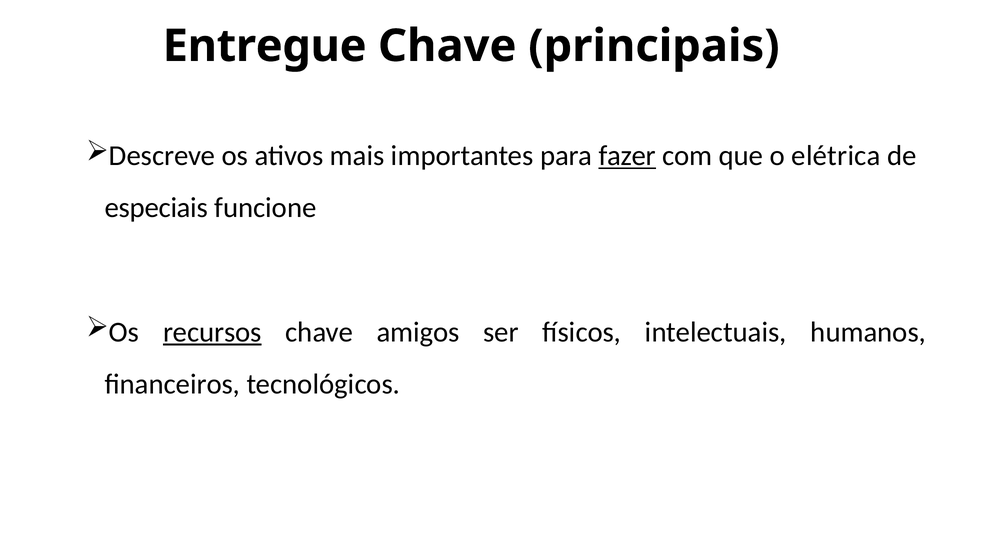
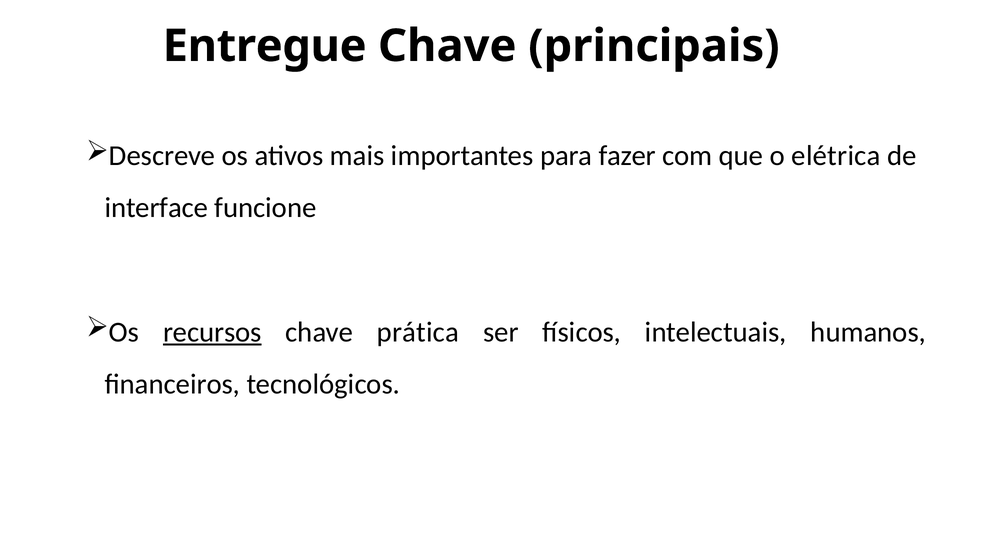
fazer underline: present -> none
especiais: especiais -> interface
amigos: amigos -> prática
